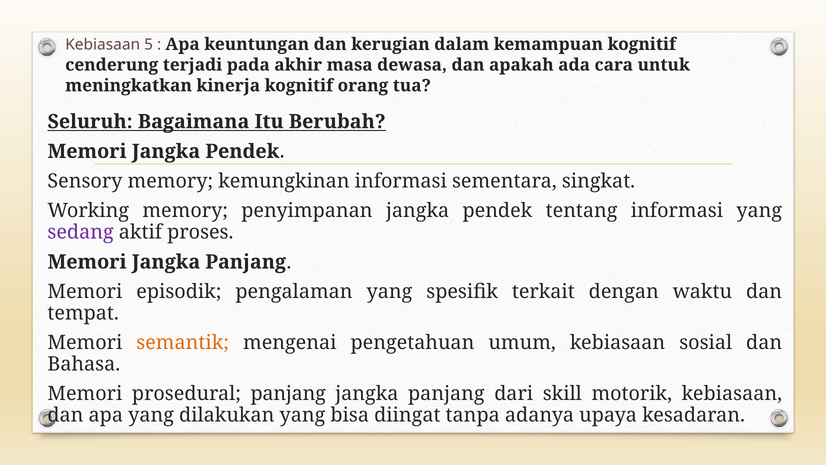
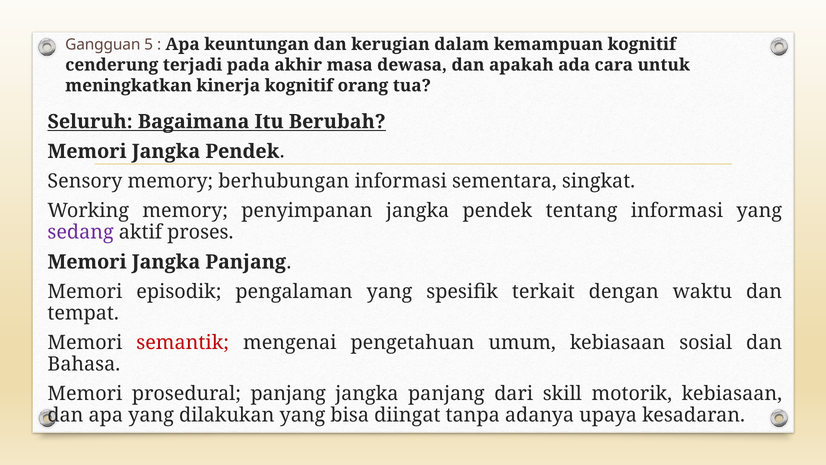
Kebiasaan at (103, 45): Kebiasaan -> Gangguan
kemungkinan: kemungkinan -> berhubungan
semantik colour: orange -> red
